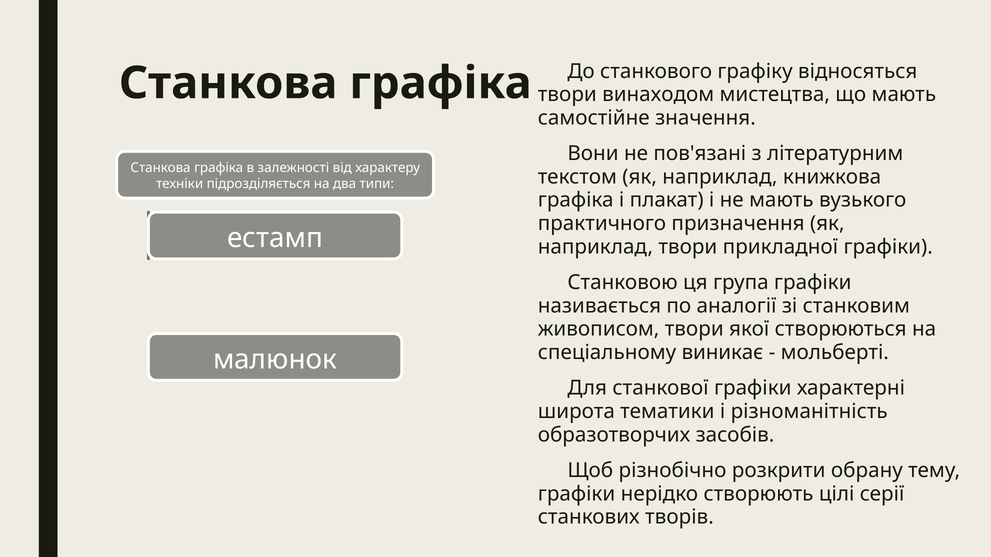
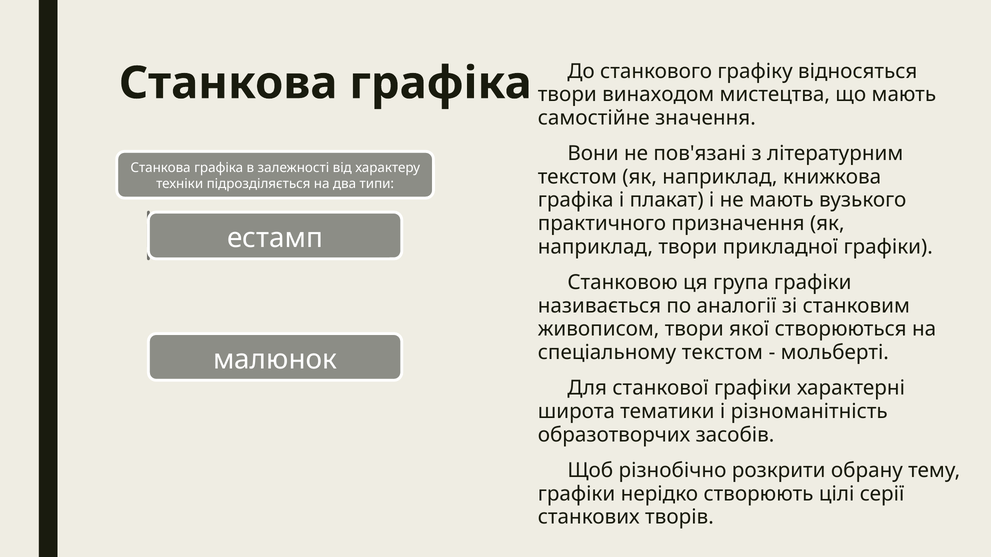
спеціальному виникає: виникає -> текстом
